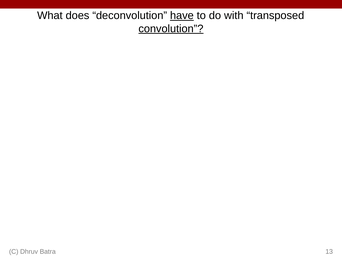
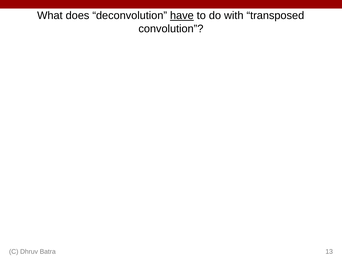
convolution underline: present -> none
